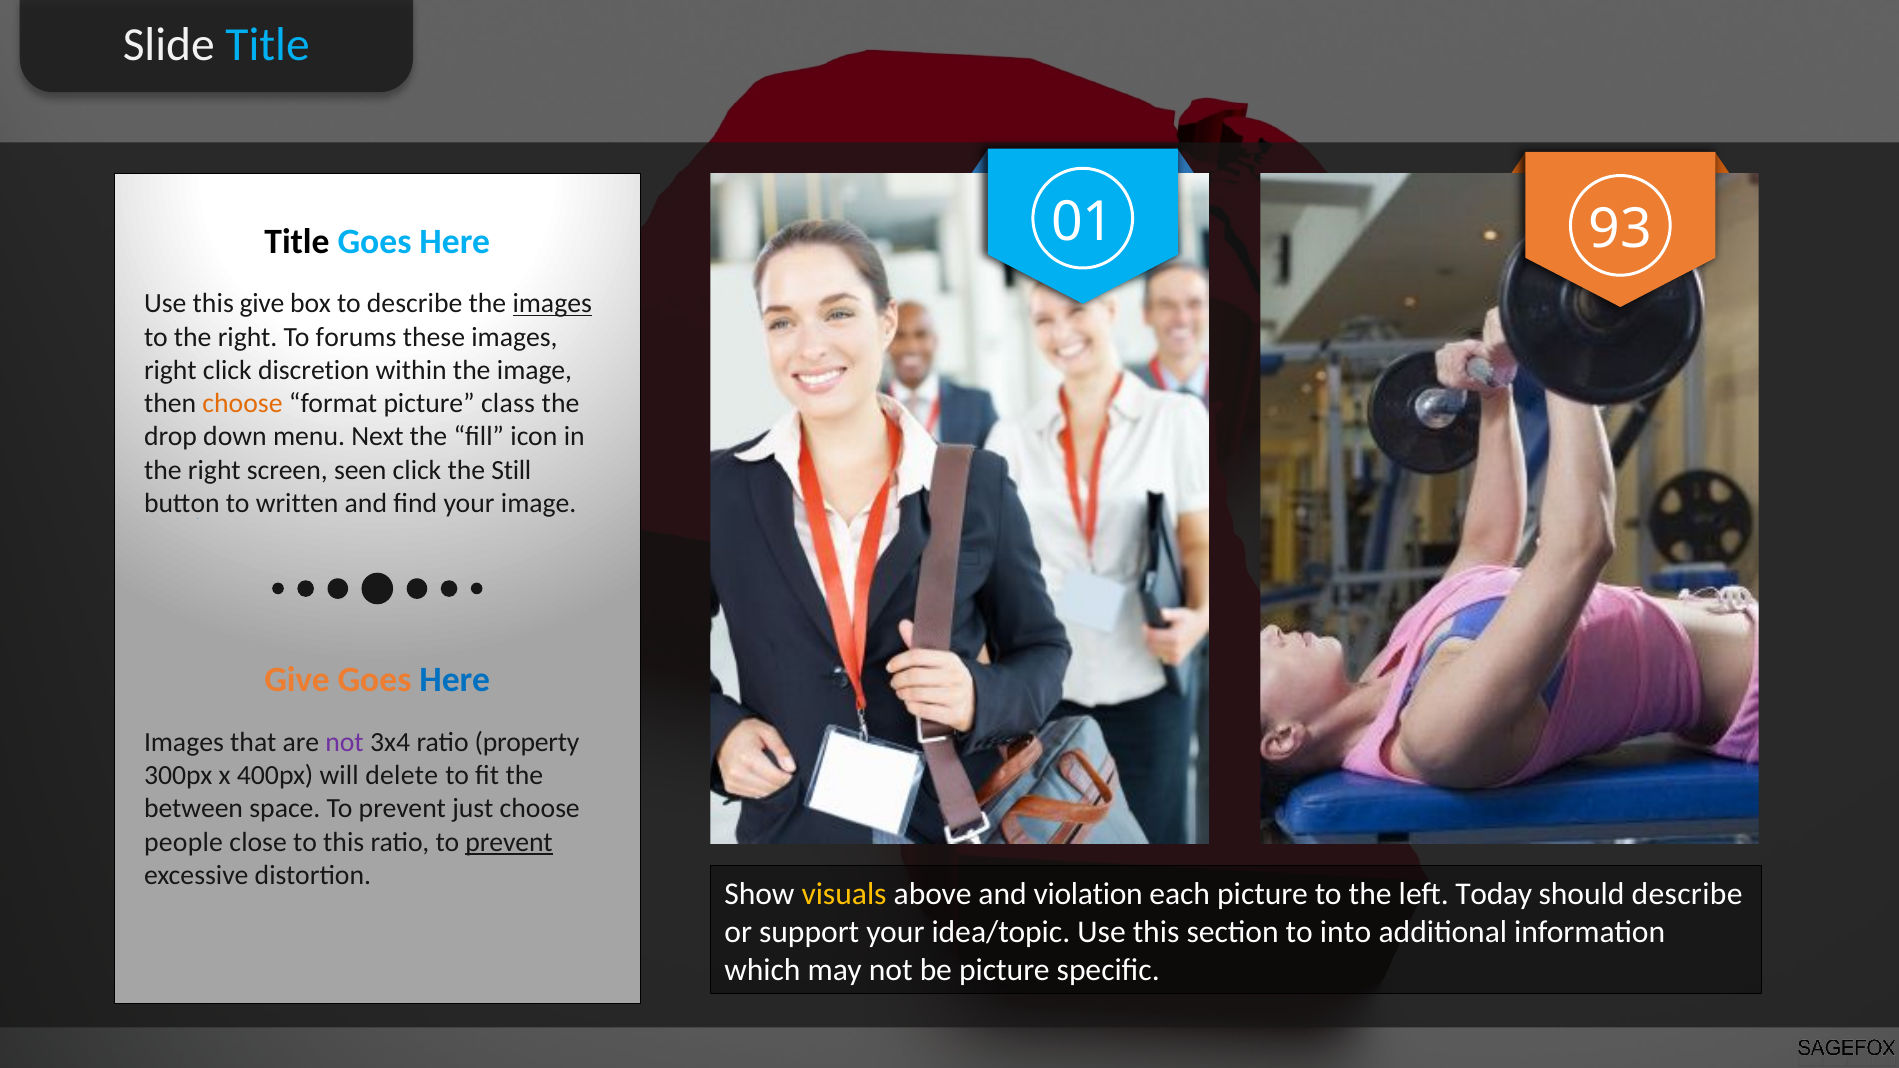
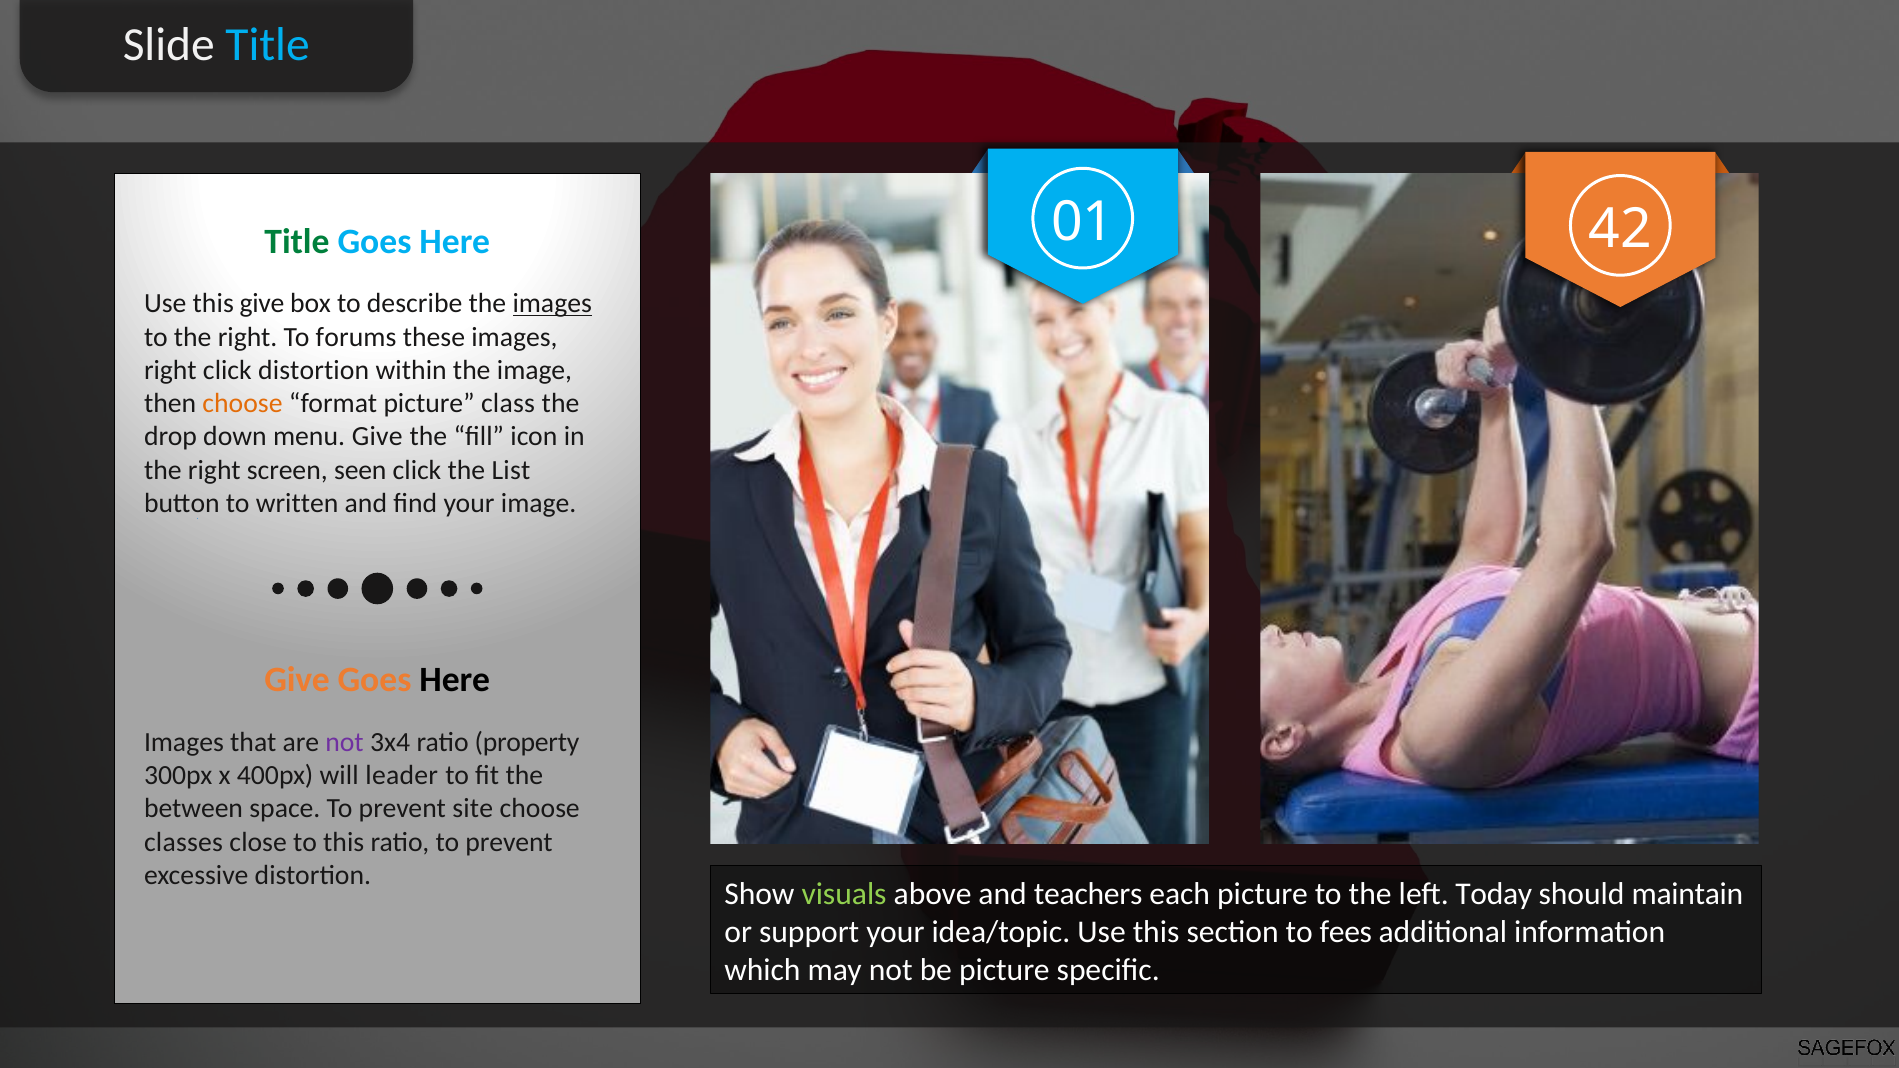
93: 93 -> 42
Title at (297, 241) colour: black -> green
click discretion: discretion -> distortion
menu Next: Next -> Give
Still: Still -> List
Here at (455, 680) colour: blue -> black
delete: delete -> leader
just: just -> site
people: people -> classes
prevent at (509, 842) underline: present -> none
visuals colour: yellow -> light green
violation: violation -> teachers
should describe: describe -> maintain
into: into -> fees
